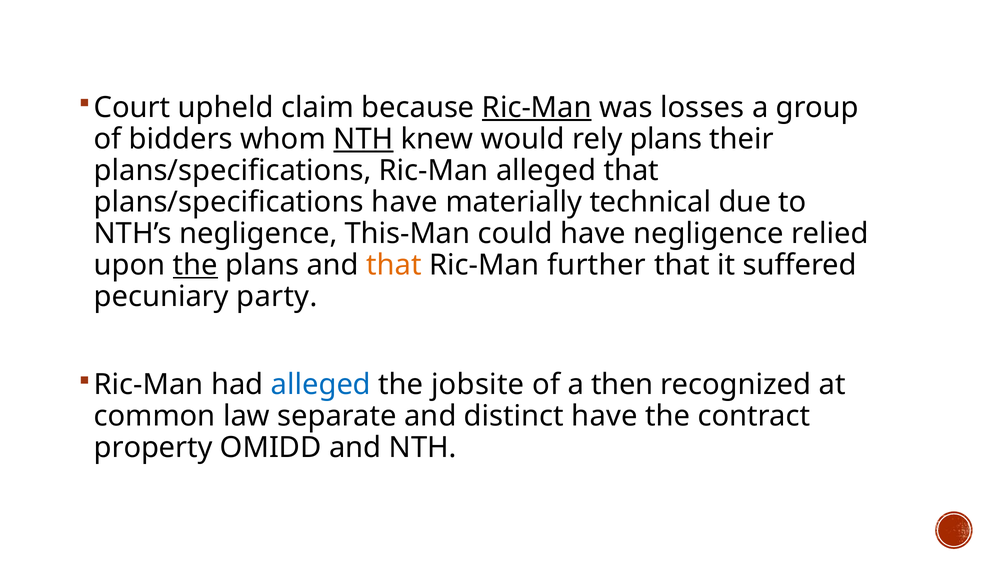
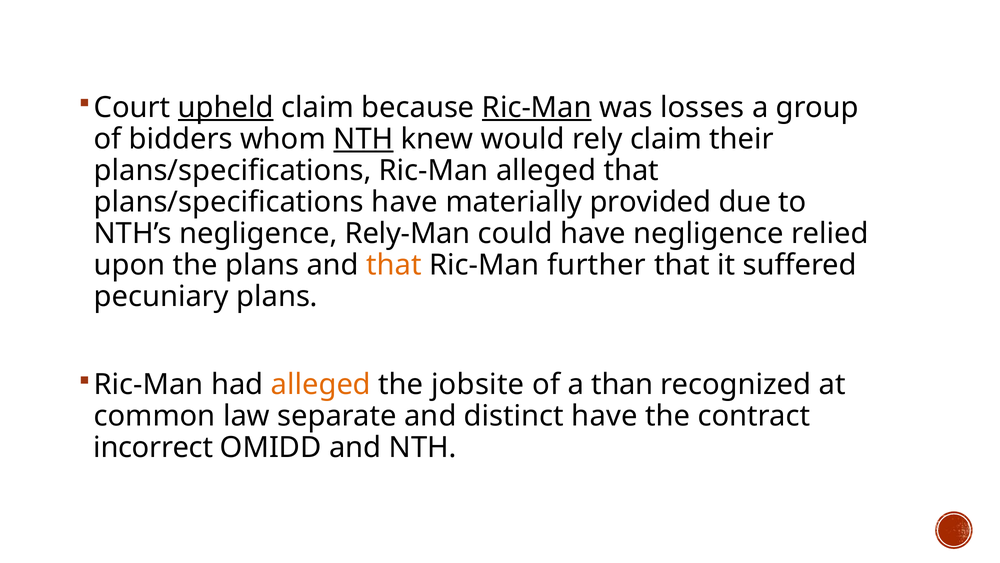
upheld underline: none -> present
rely plans: plans -> claim
technical: technical -> provided
This-Man: This-Man -> Rely-Man
the at (195, 265) underline: present -> none
pecuniary party: party -> plans
alleged at (321, 384) colour: blue -> orange
then: then -> than
property: property -> incorrect
